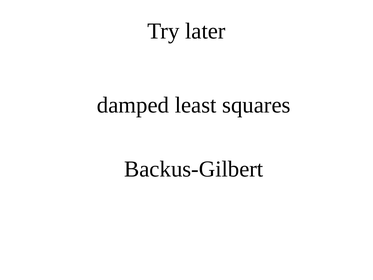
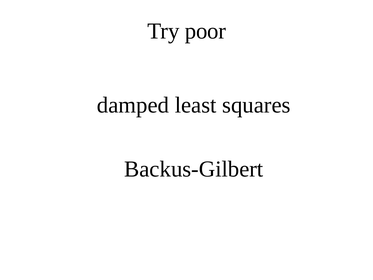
later: later -> poor
